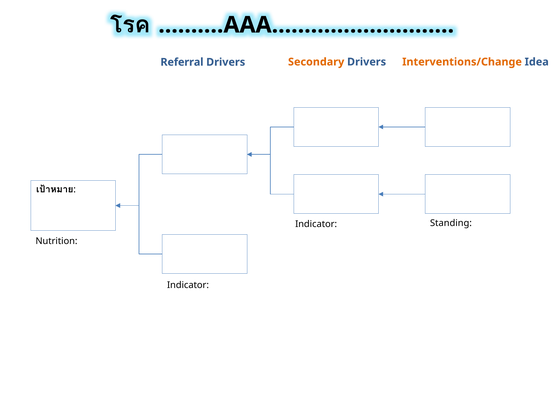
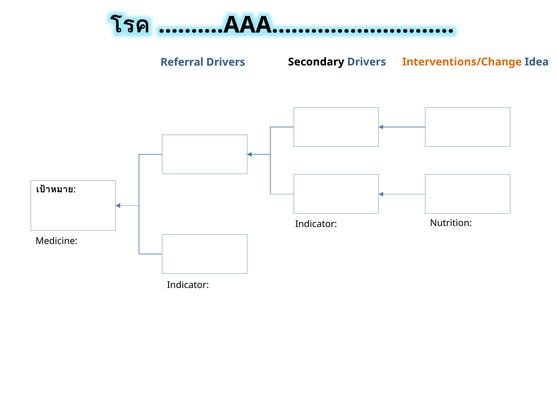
Secondary colour: orange -> black
Standing: Standing -> Nutrition
Nutrition: Nutrition -> Medicine
